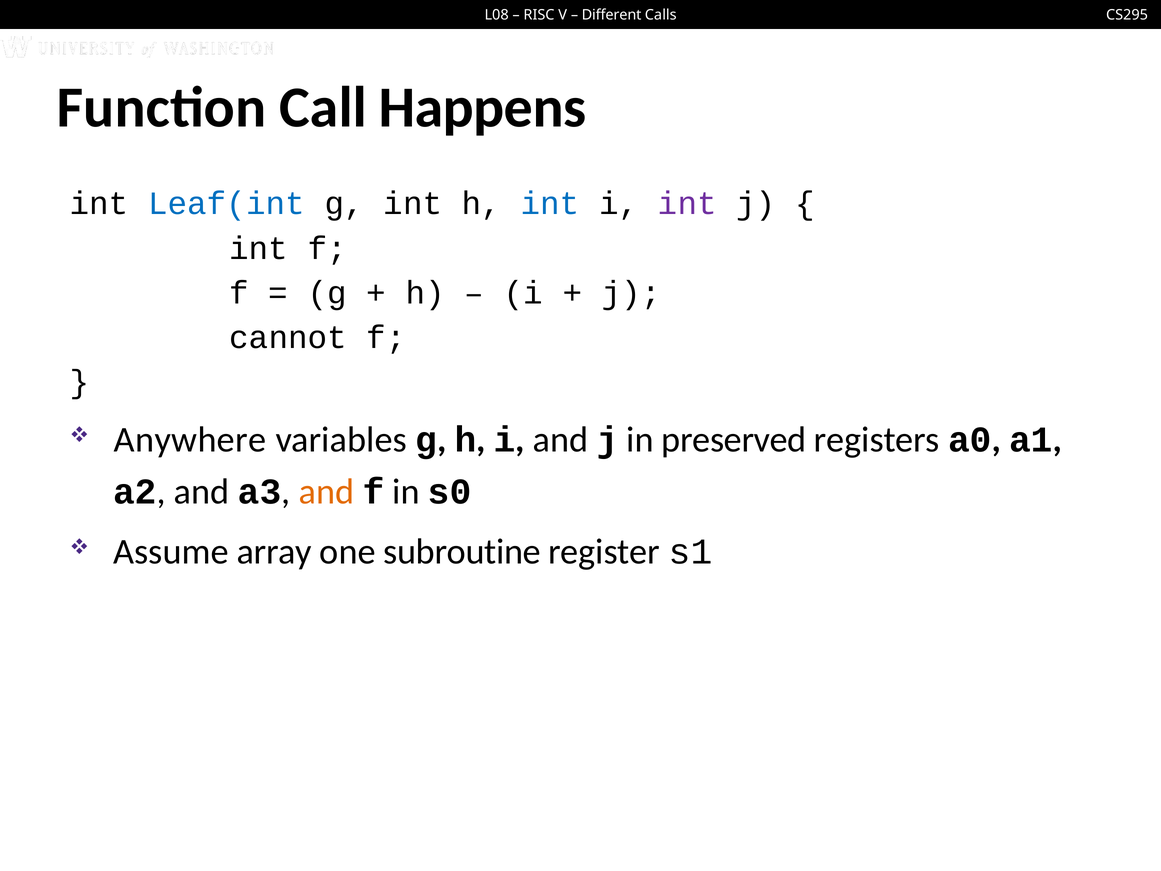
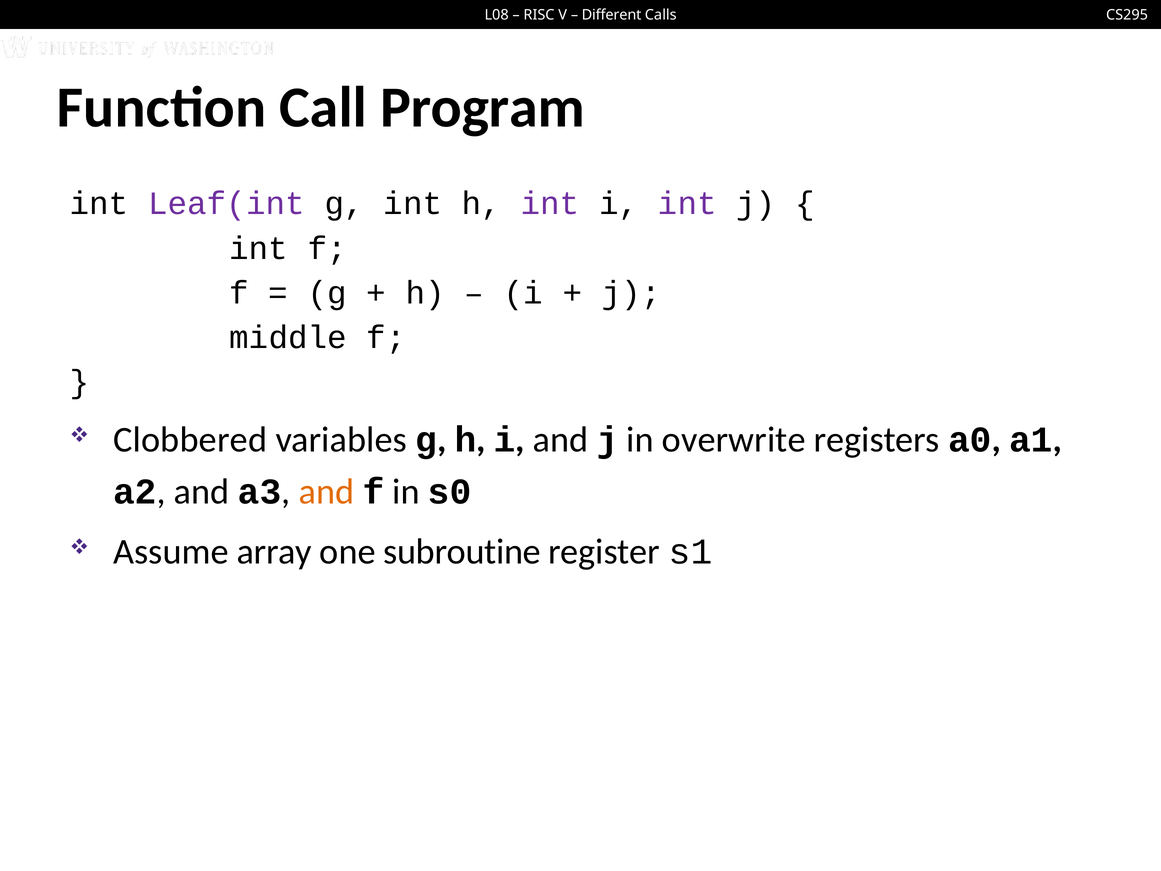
Happens: Happens -> Program
Leaf(int colour: blue -> purple
int at (550, 204) colour: blue -> purple
cannot: cannot -> middle
Anywhere: Anywhere -> Clobbered
preserved: preserved -> overwrite
